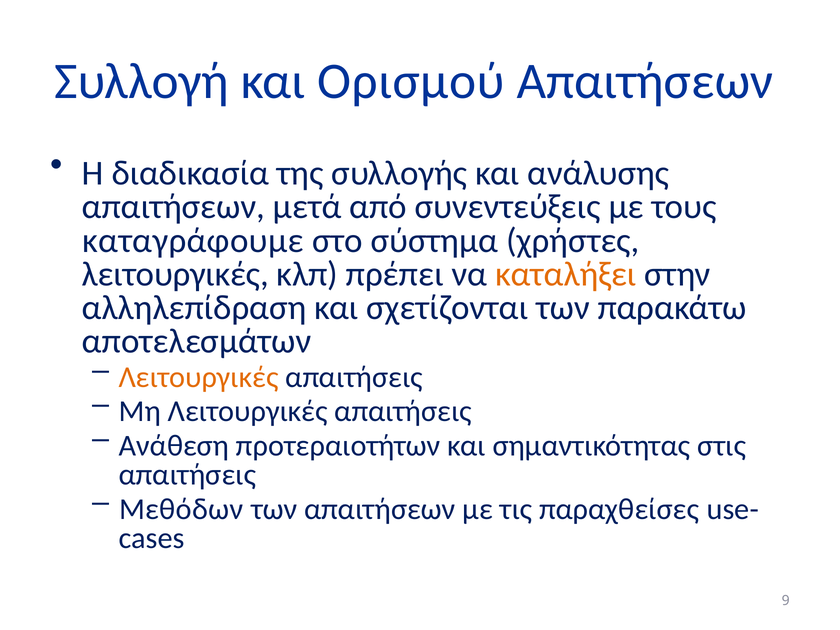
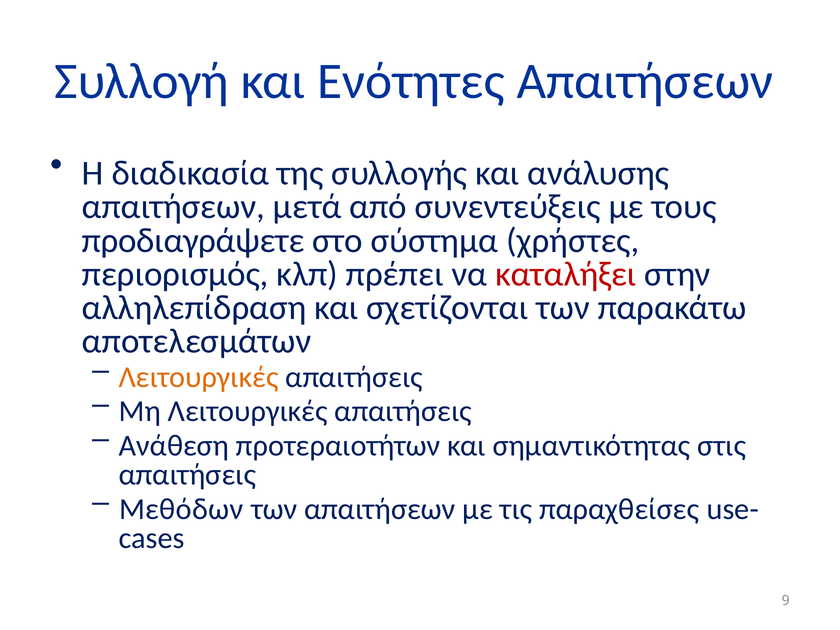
Ορισμού: Ορισμού -> Ενότητες
καταγράφουμε: καταγράφουμε -> προδιαγράψετε
λειτουργικές at (175, 274): λειτουργικές -> περιορισμός
καταλήξει colour: orange -> red
